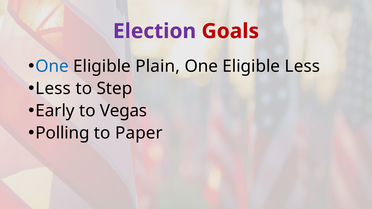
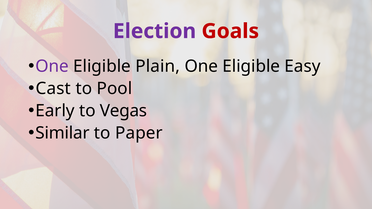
One at (52, 66) colour: blue -> purple
Eligible Less: Less -> Easy
Less at (53, 89): Less -> Cast
Step: Step -> Pool
Polling: Polling -> Similar
